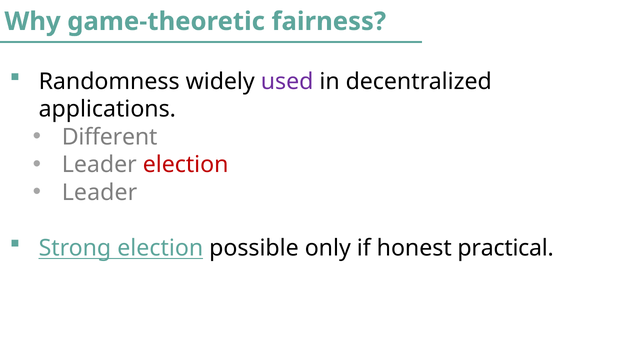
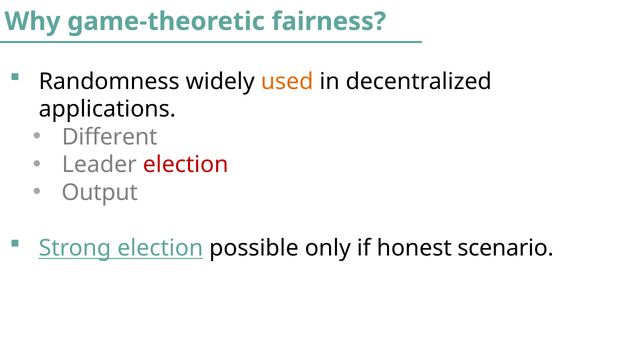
used colour: purple -> orange
Leader at (100, 192): Leader -> Output
practical: practical -> scenario
